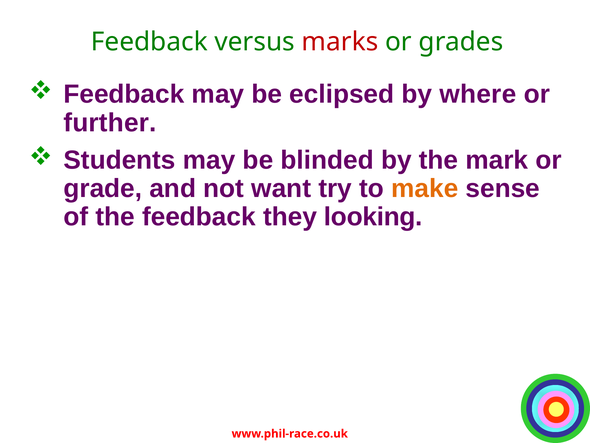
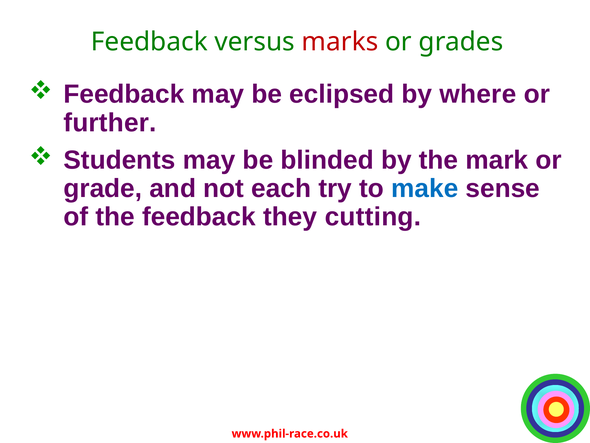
want: want -> each
make colour: orange -> blue
looking: looking -> cutting
